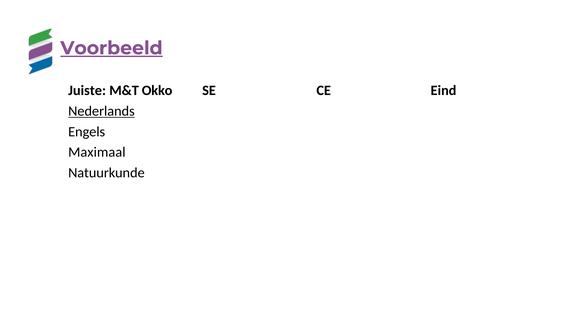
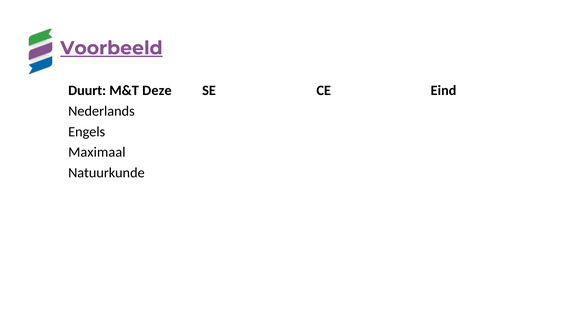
Juiste: Juiste -> Duurt
Okko: Okko -> Deze
Nederlands underline: present -> none
